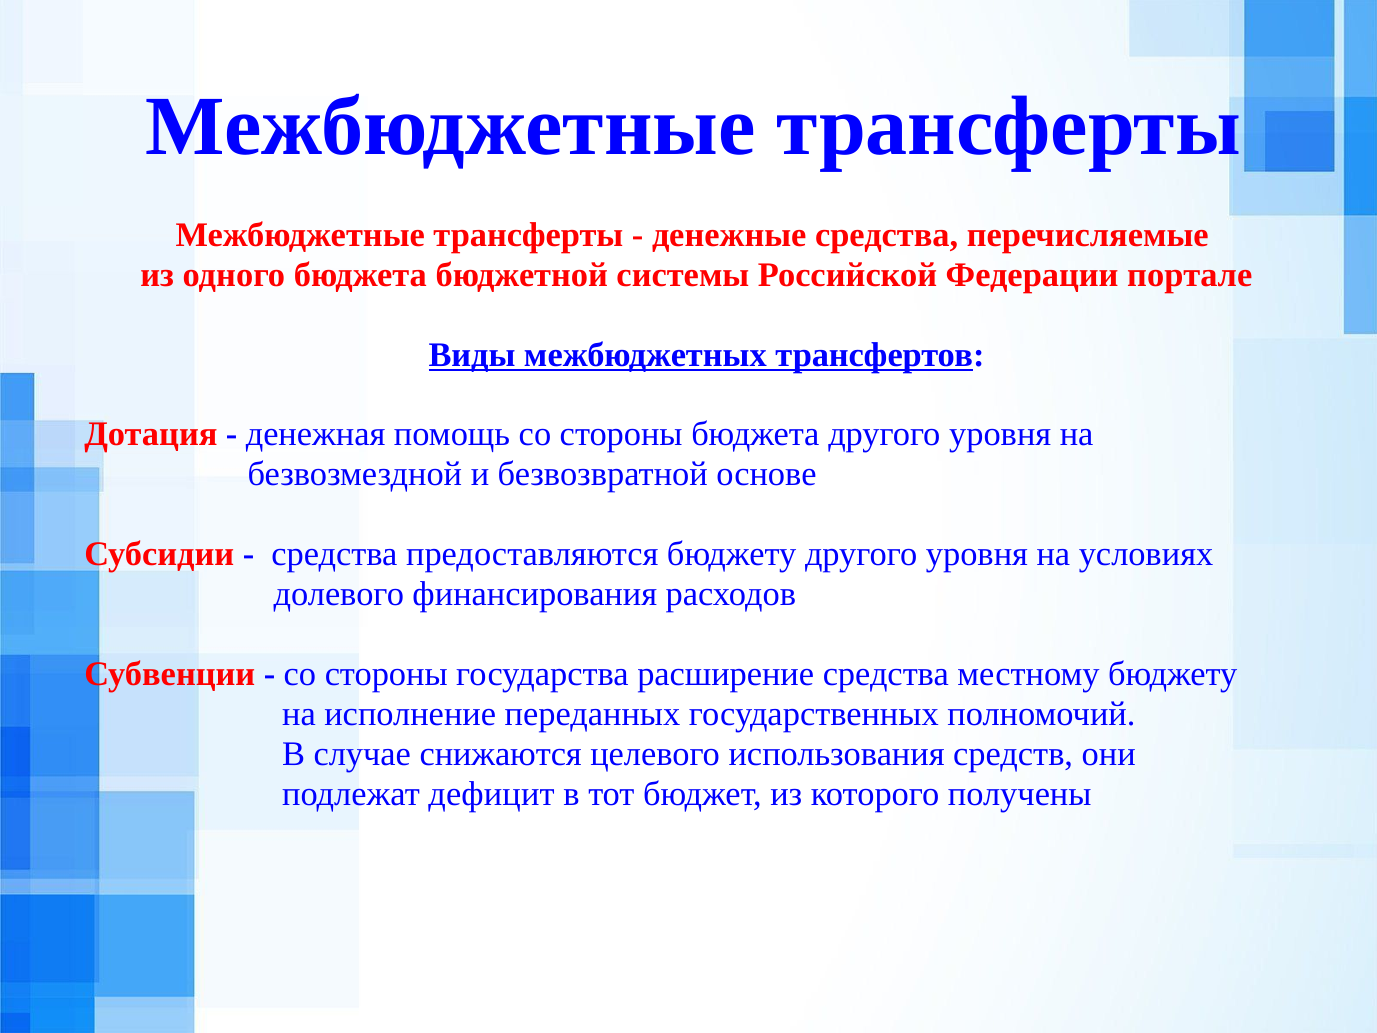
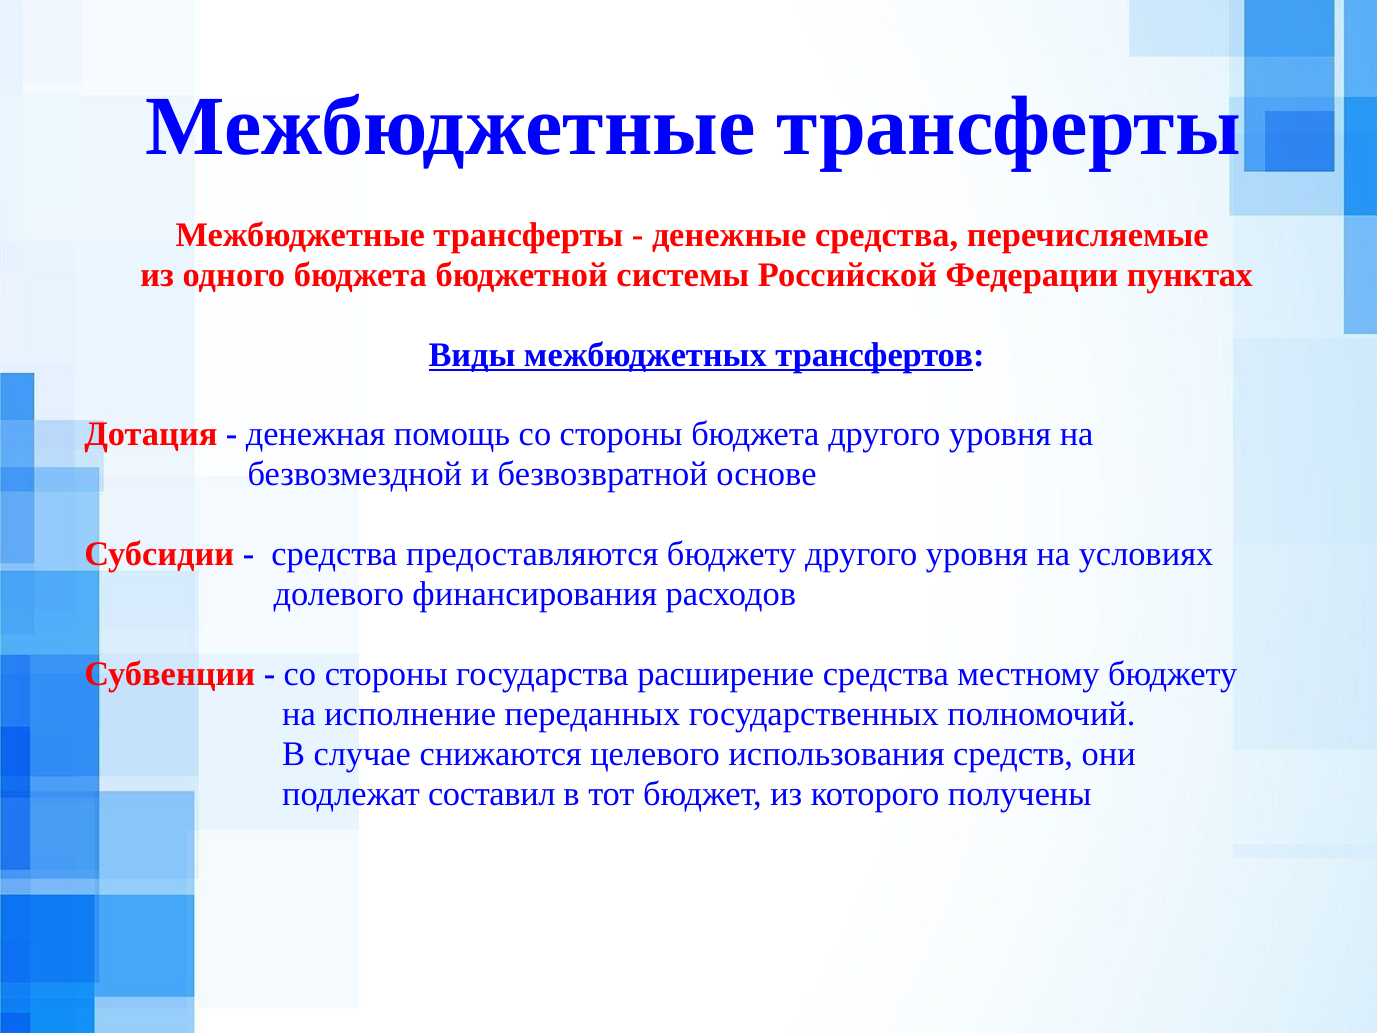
портале: портале -> пунктах
дефицит: дефицит -> составил
